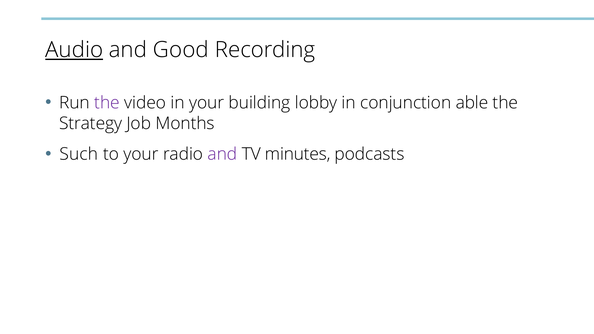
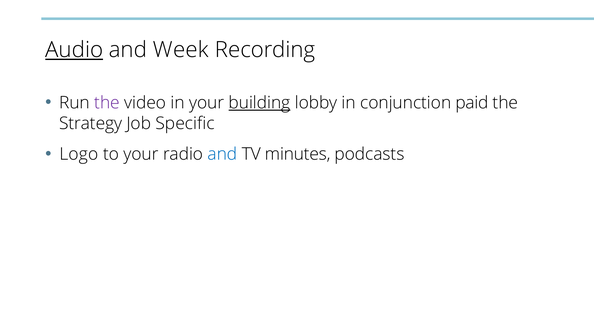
Good: Good -> Week
building underline: none -> present
able: able -> paid
Months: Months -> Specific
Such: Such -> Logo
and at (222, 154) colour: purple -> blue
